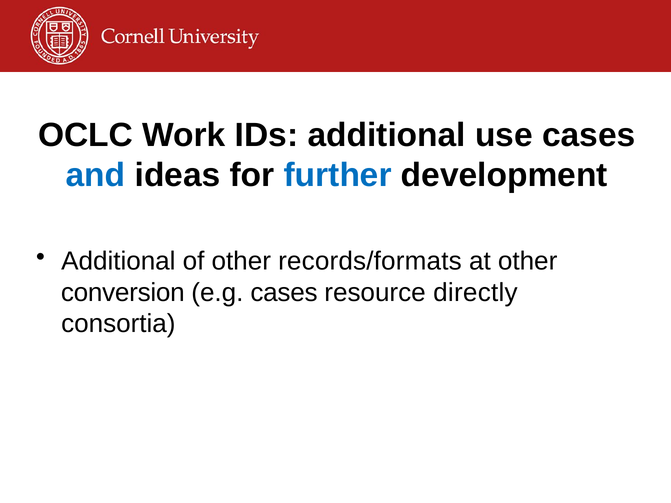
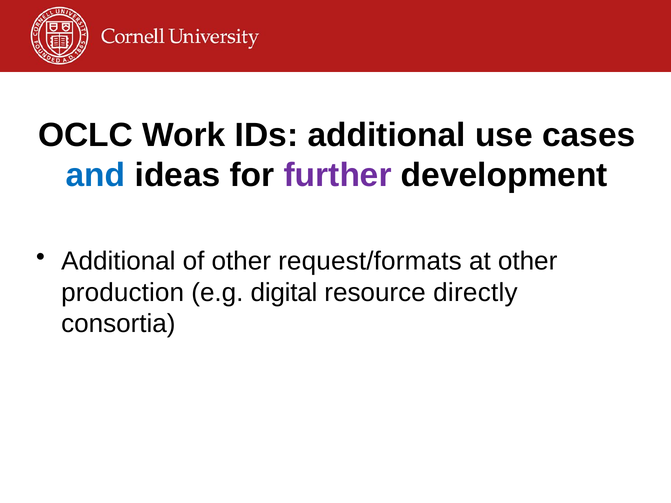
further colour: blue -> purple
records/formats: records/formats -> request/formats
conversion: conversion -> production
e.g cases: cases -> digital
